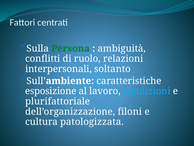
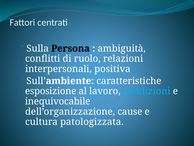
Persona colour: green -> black
soltanto: soltanto -> positiva
plurifattoriale: plurifattoriale -> inequivocabile
filoni: filoni -> cause
